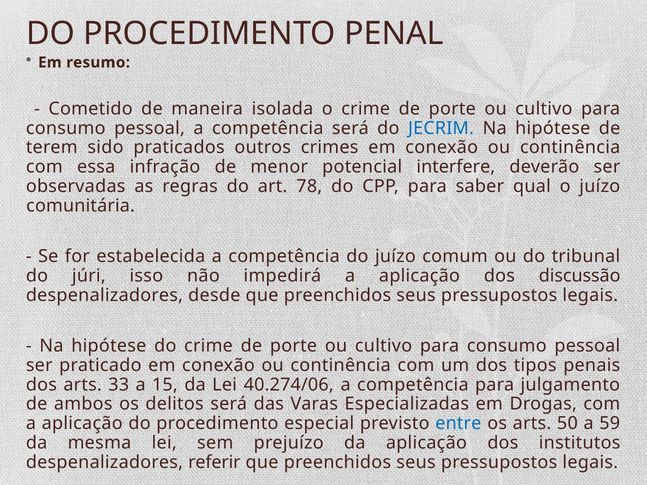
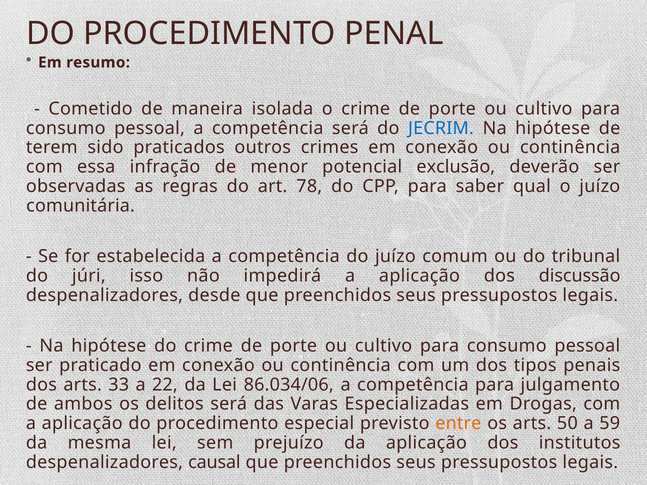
interfere: interfere -> exclusão
15: 15 -> 22
40.274/06: 40.274/06 -> 86.034/06
entre colour: blue -> orange
referir: referir -> causal
